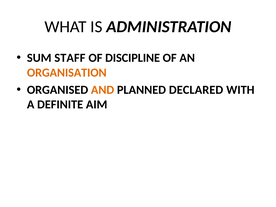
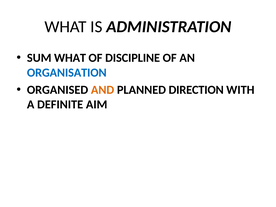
SUM STAFF: STAFF -> WHAT
ORGANISATION colour: orange -> blue
DECLARED: DECLARED -> DIRECTION
